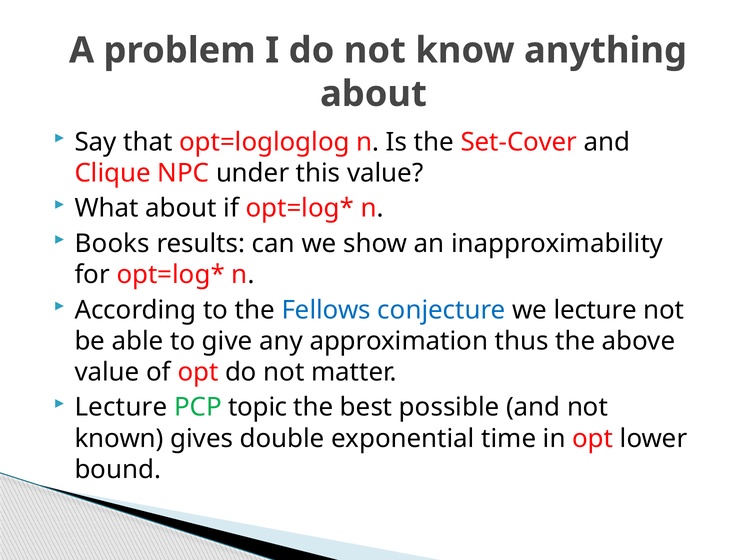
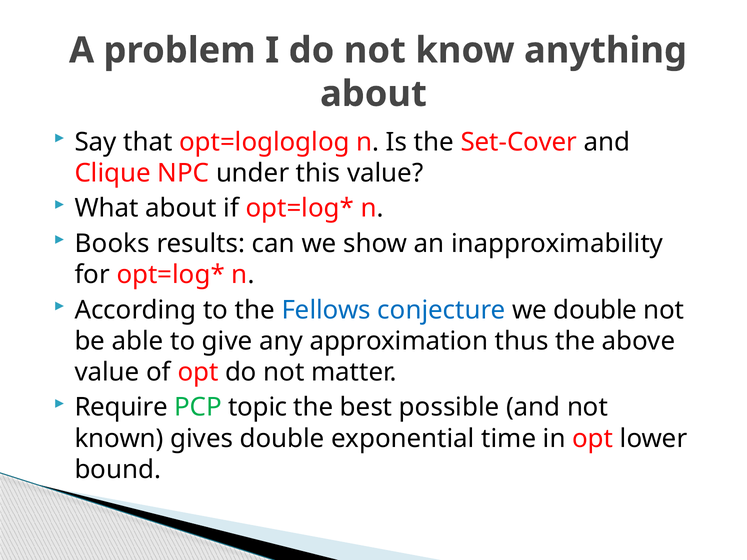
we lecture: lecture -> double
Lecture at (121, 408): Lecture -> Require
